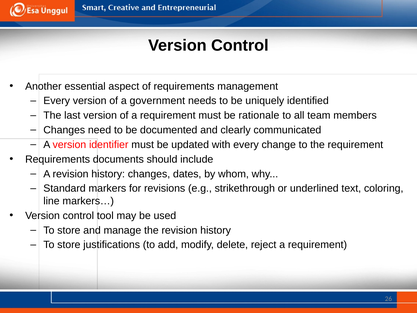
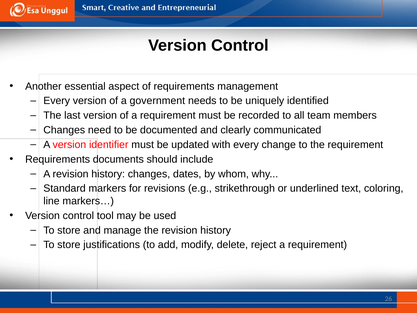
rationale: rationale -> recorded
